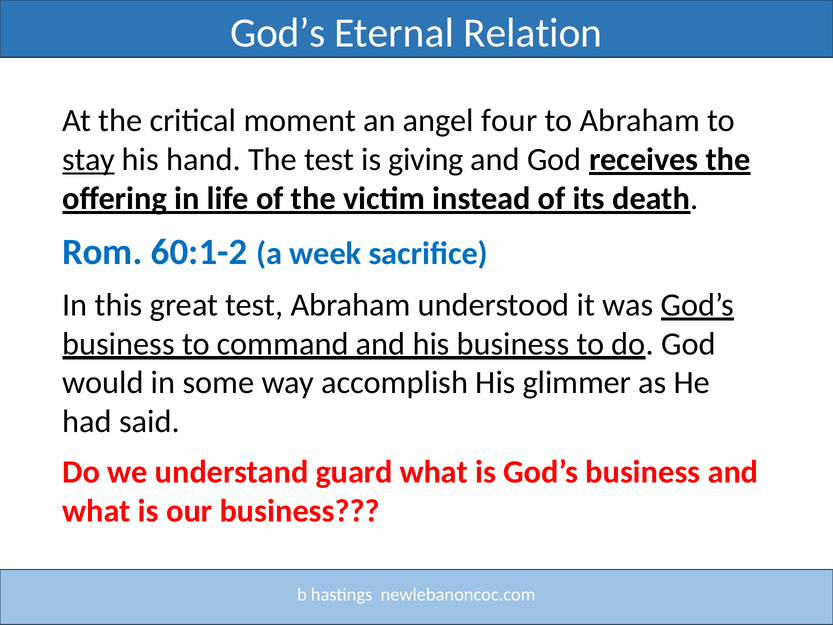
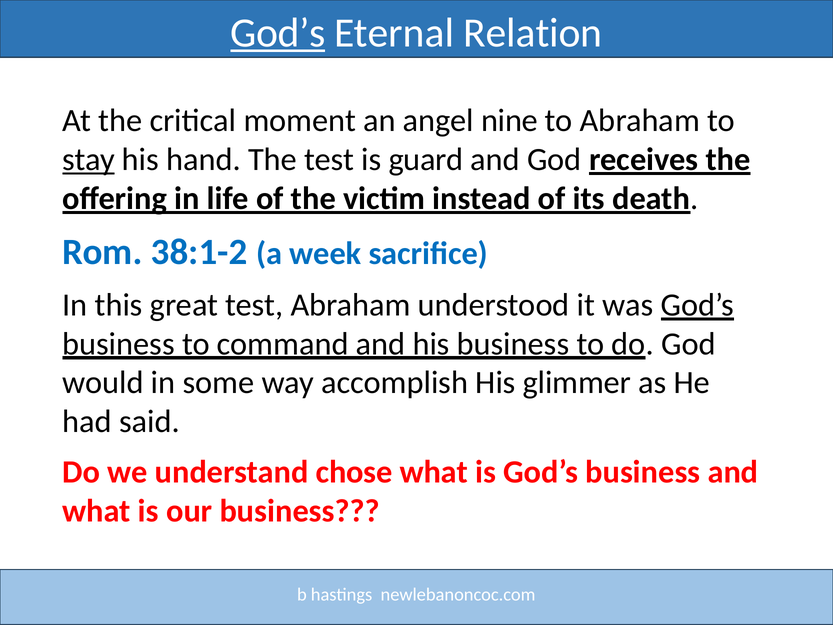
God’s at (278, 33) underline: none -> present
four: four -> nine
giving: giving -> guard
60:1-2: 60:1-2 -> 38:1-2
guard: guard -> chose
